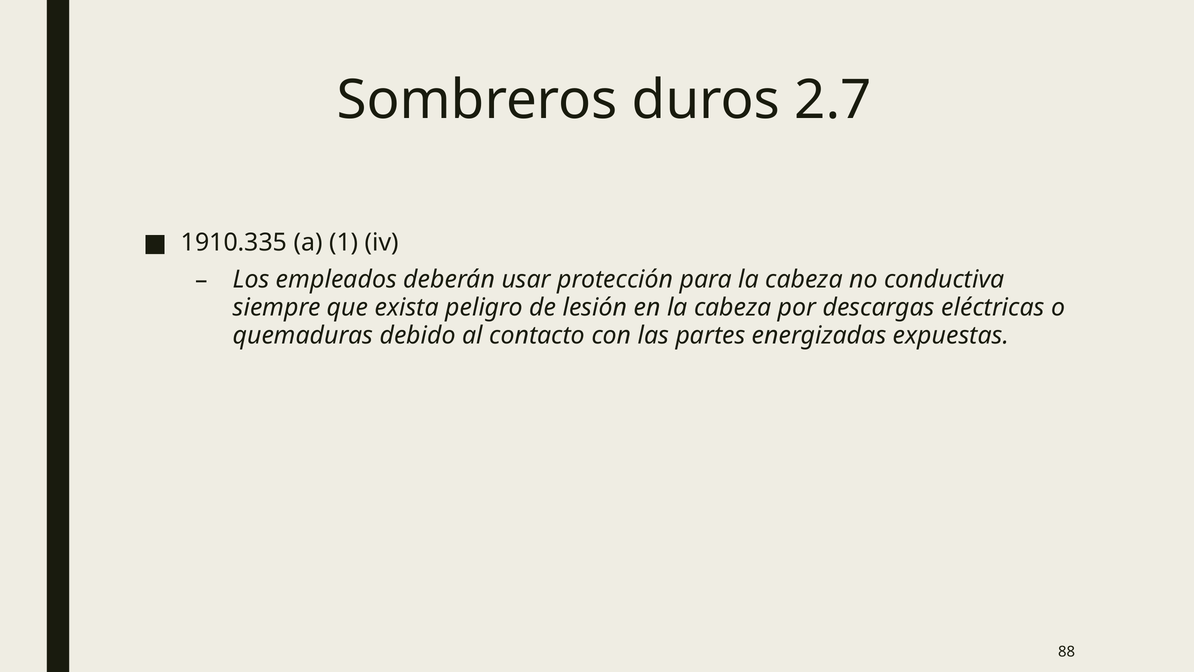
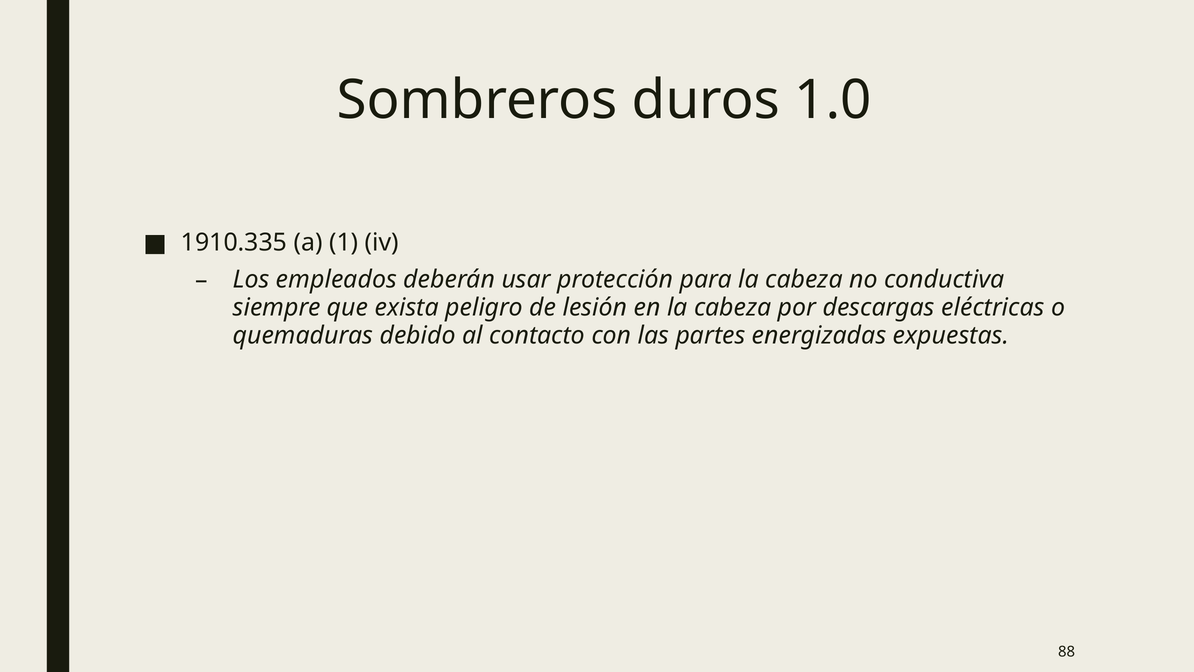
2.7: 2.7 -> 1.0
